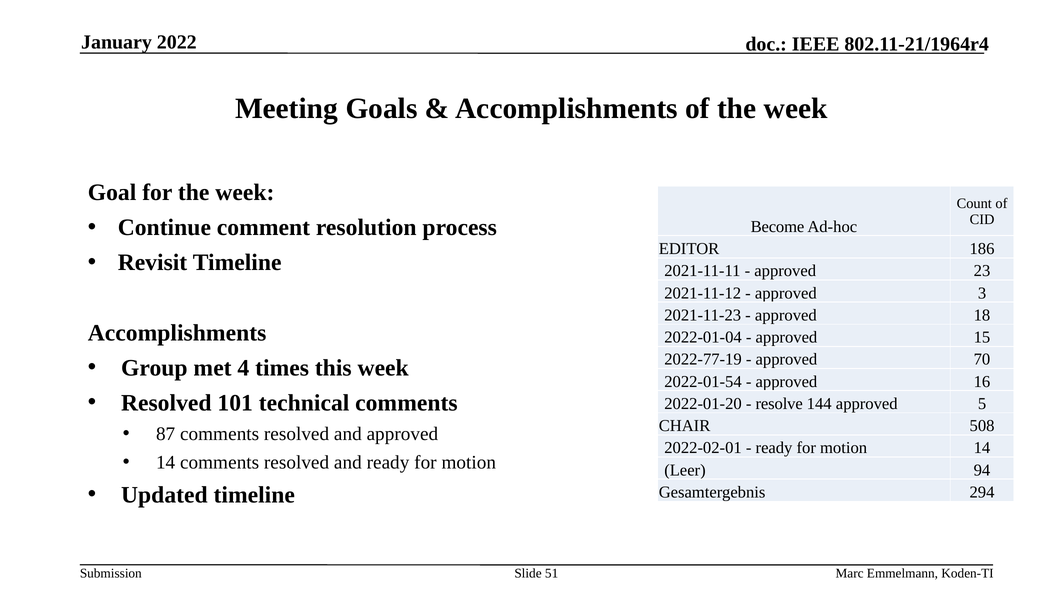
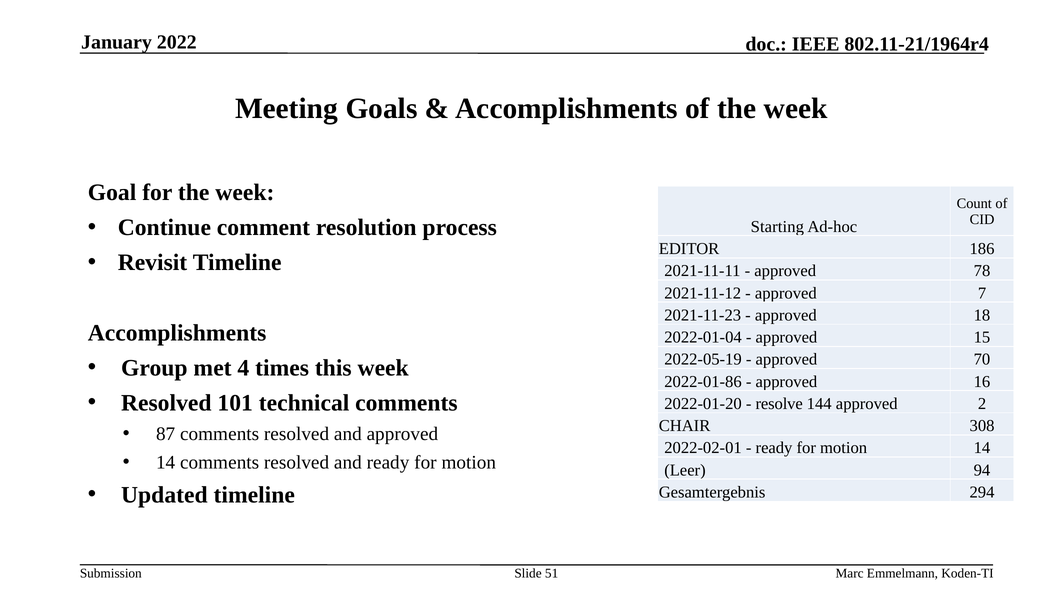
Become: Become -> Starting
23: 23 -> 78
3: 3 -> 7
2022-77-19: 2022-77-19 -> 2022-05-19
2022-01-54: 2022-01-54 -> 2022-01-86
5: 5 -> 2
508: 508 -> 308
